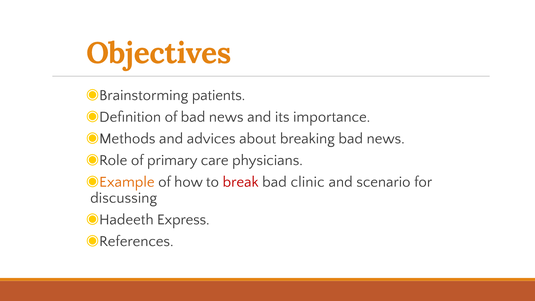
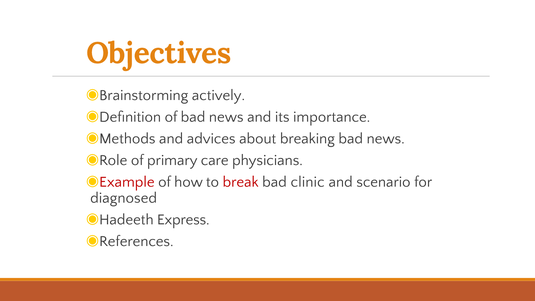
patients: patients -> actively
Example colour: orange -> red
discussing: discussing -> diagnosed
